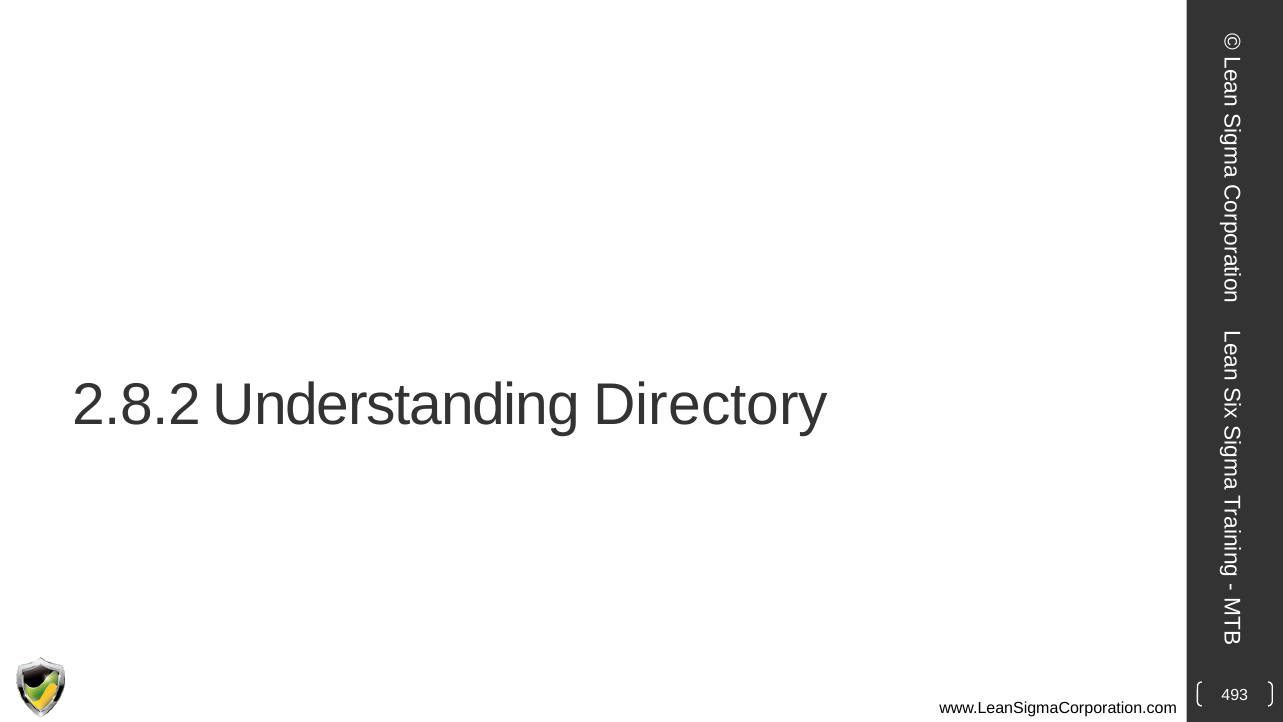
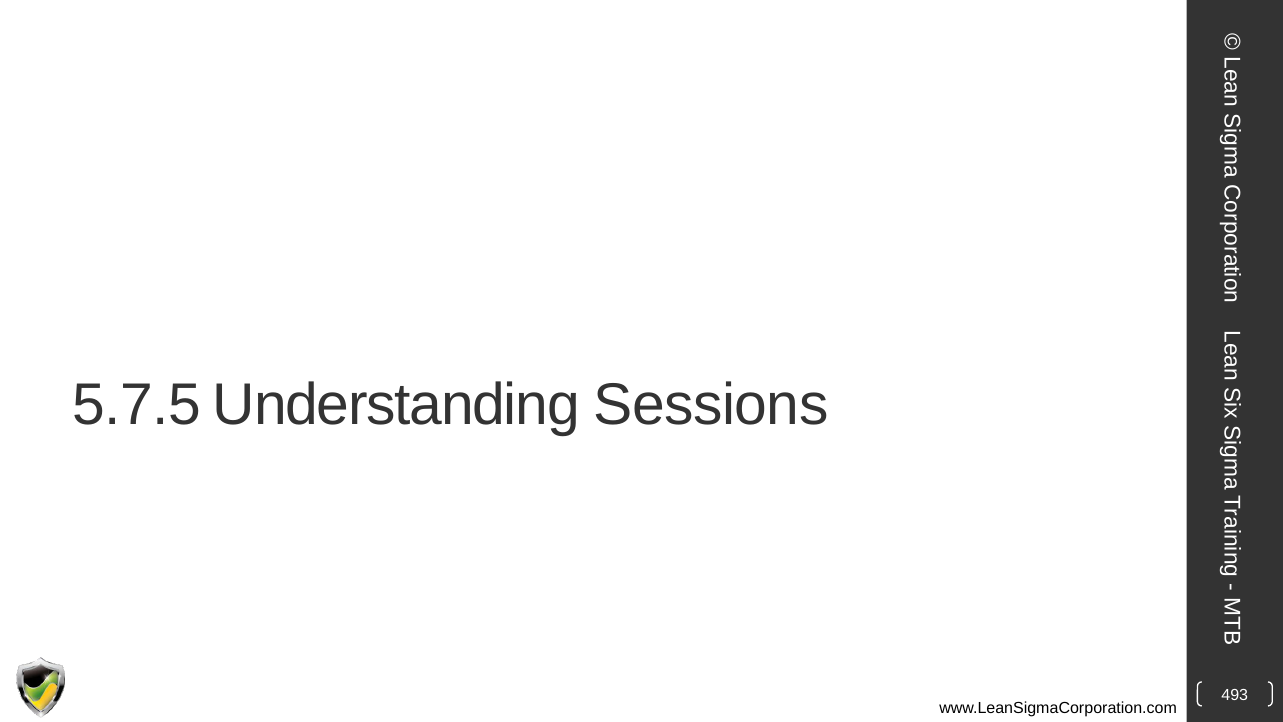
2.8.2: 2.8.2 -> 5.7.5
Directory: Directory -> Sessions
